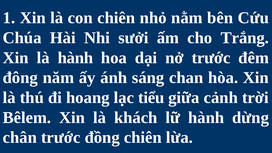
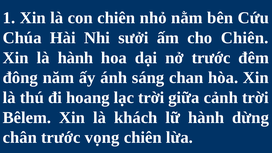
cho Trắng: Trắng -> Chiên
lạc tiểu: tiểu -> trời
đồng: đồng -> vọng
